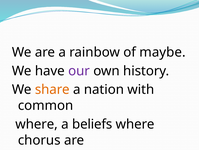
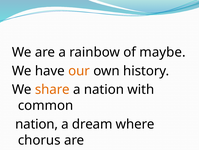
our colour: purple -> orange
where at (37, 124): where -> nation
beliefs: beliefs -> dream
